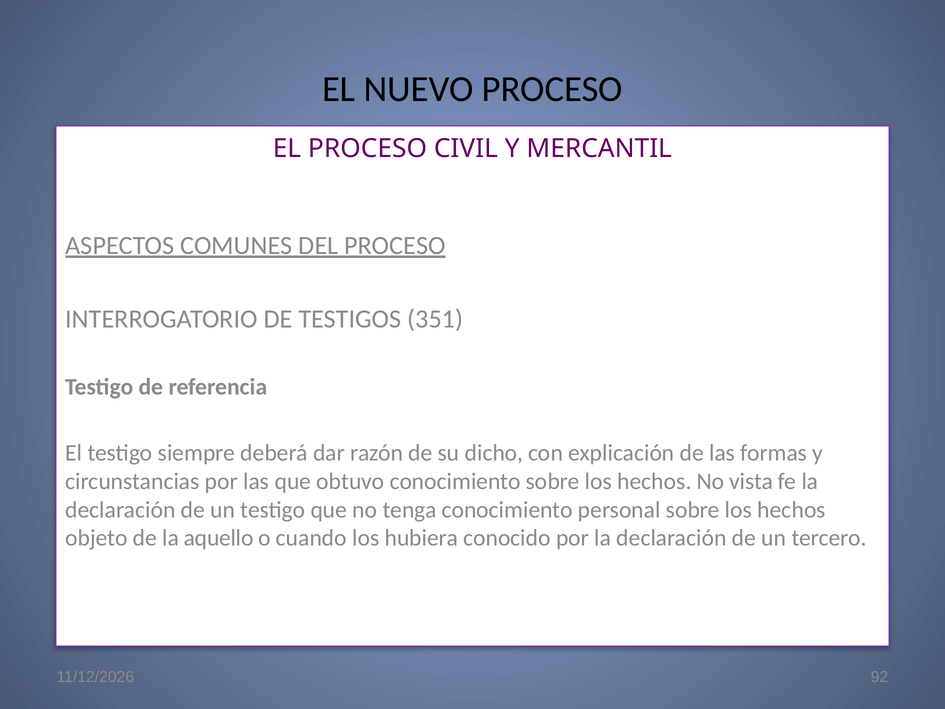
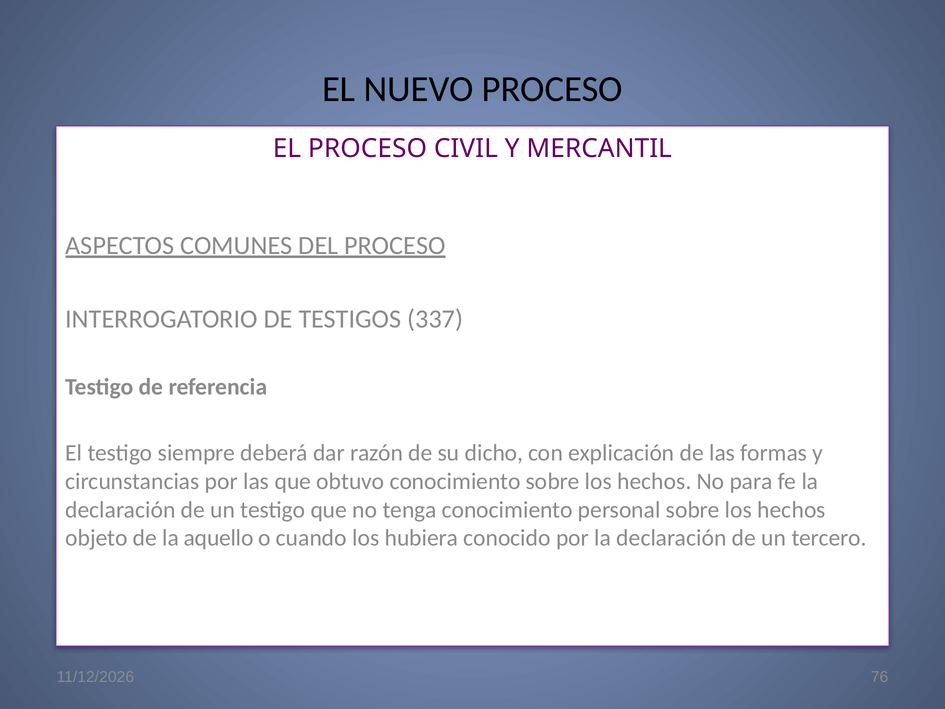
351: 351 -> 337
vista: vista -> para
92: 92 -> 76
